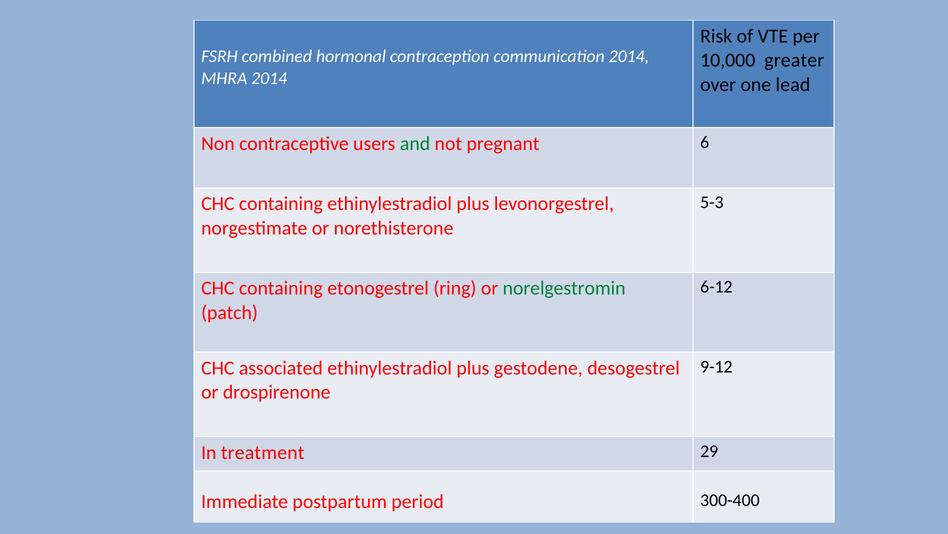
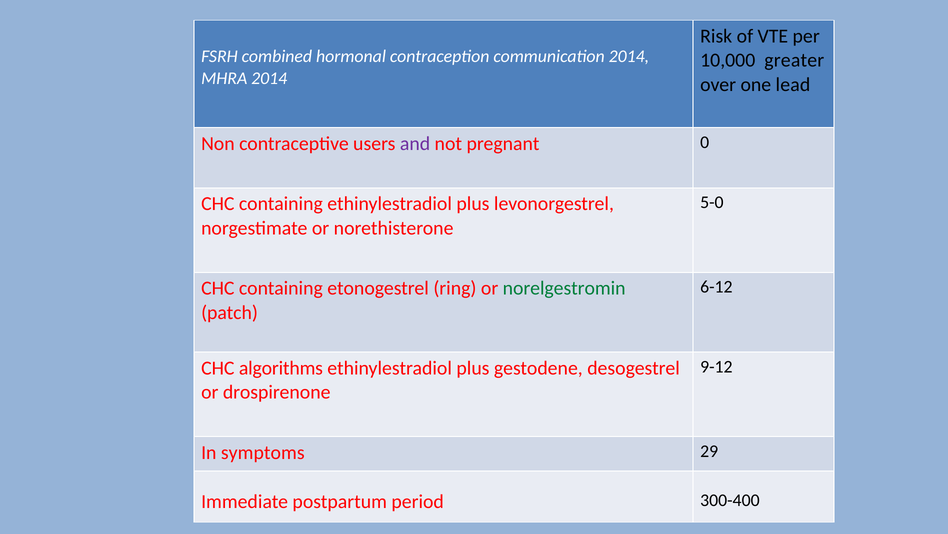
and colour: green -> purple
6: 6 -> 0
5-3: 5-3 -> 5-0
associated: associated -> algorithms
treatment: treatment -> symptoms
